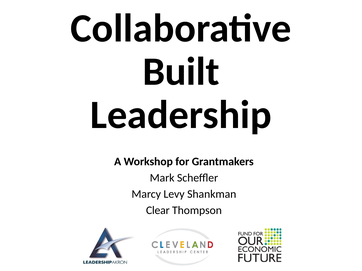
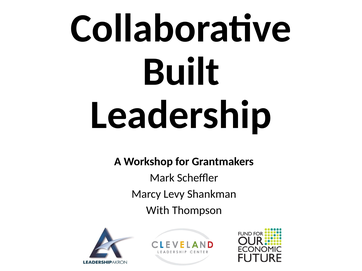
Clear: Clear -> With
